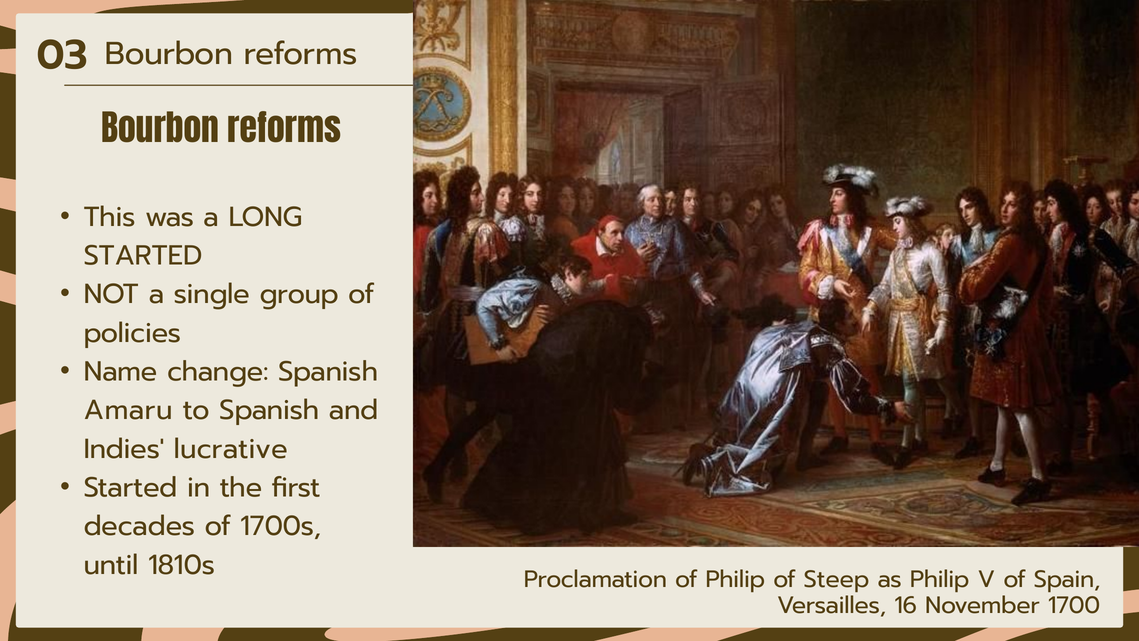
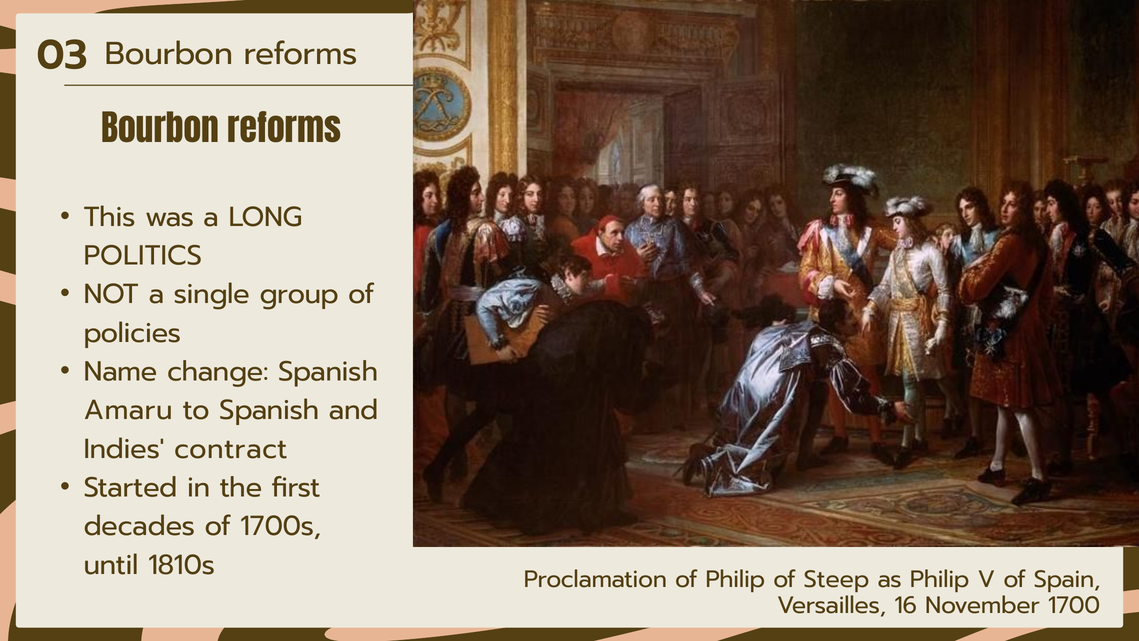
STARTED at (143, 256): STARTED -> POLITICS
lucrative: lucrative -> contract
